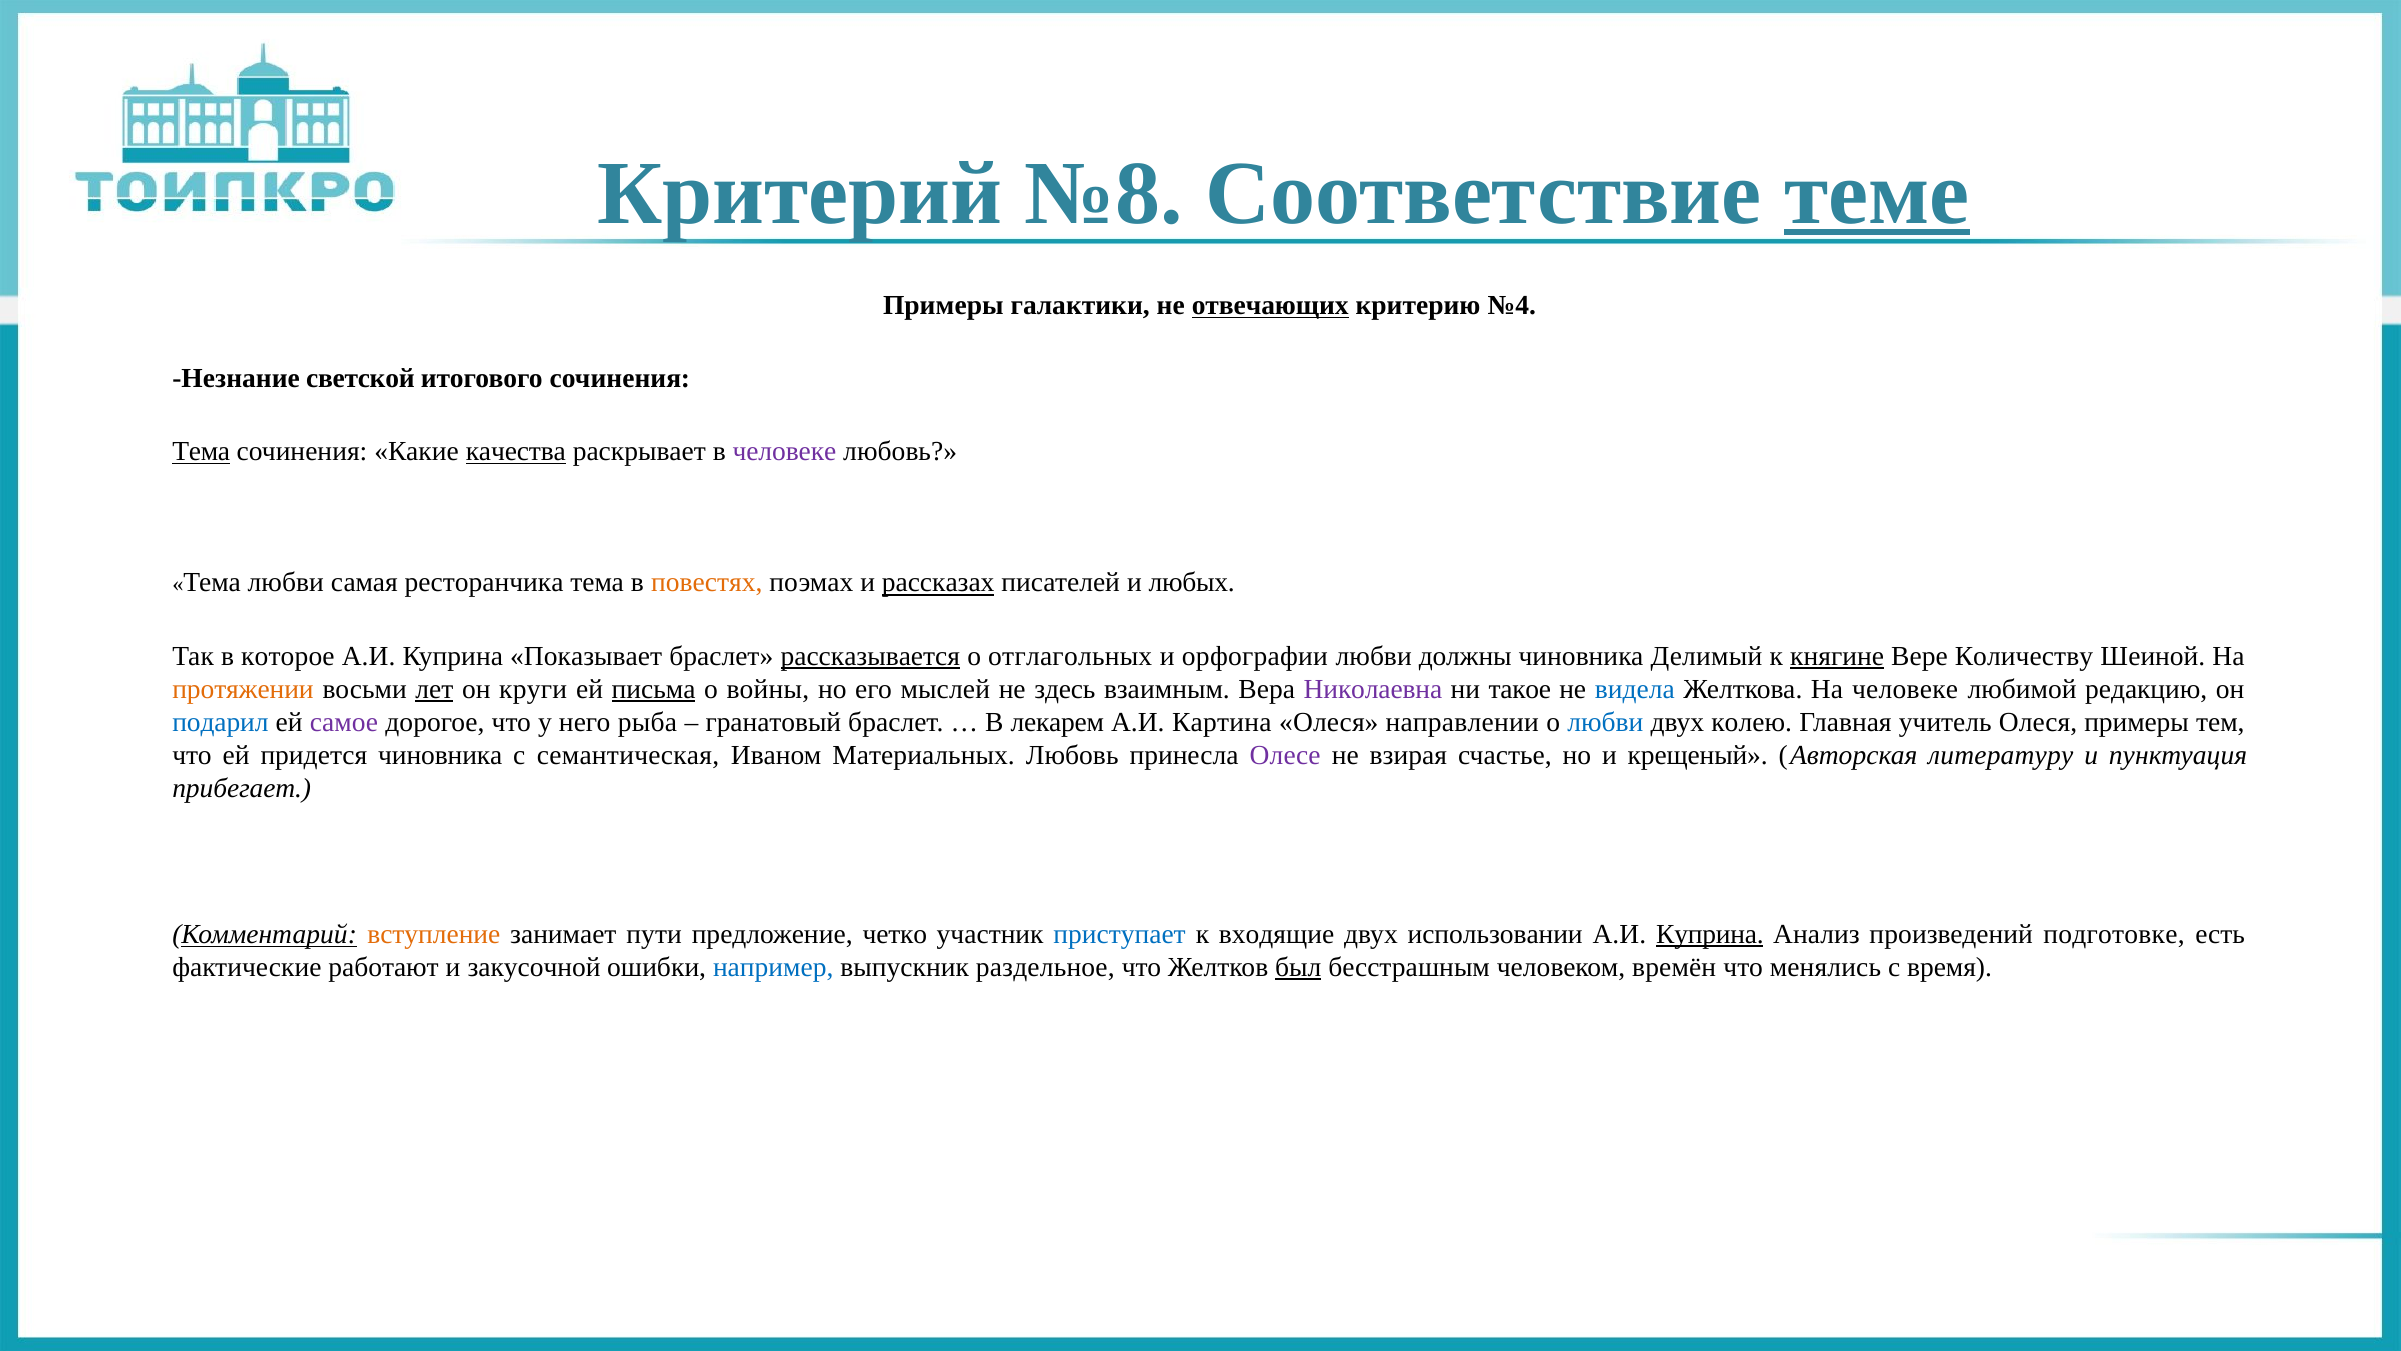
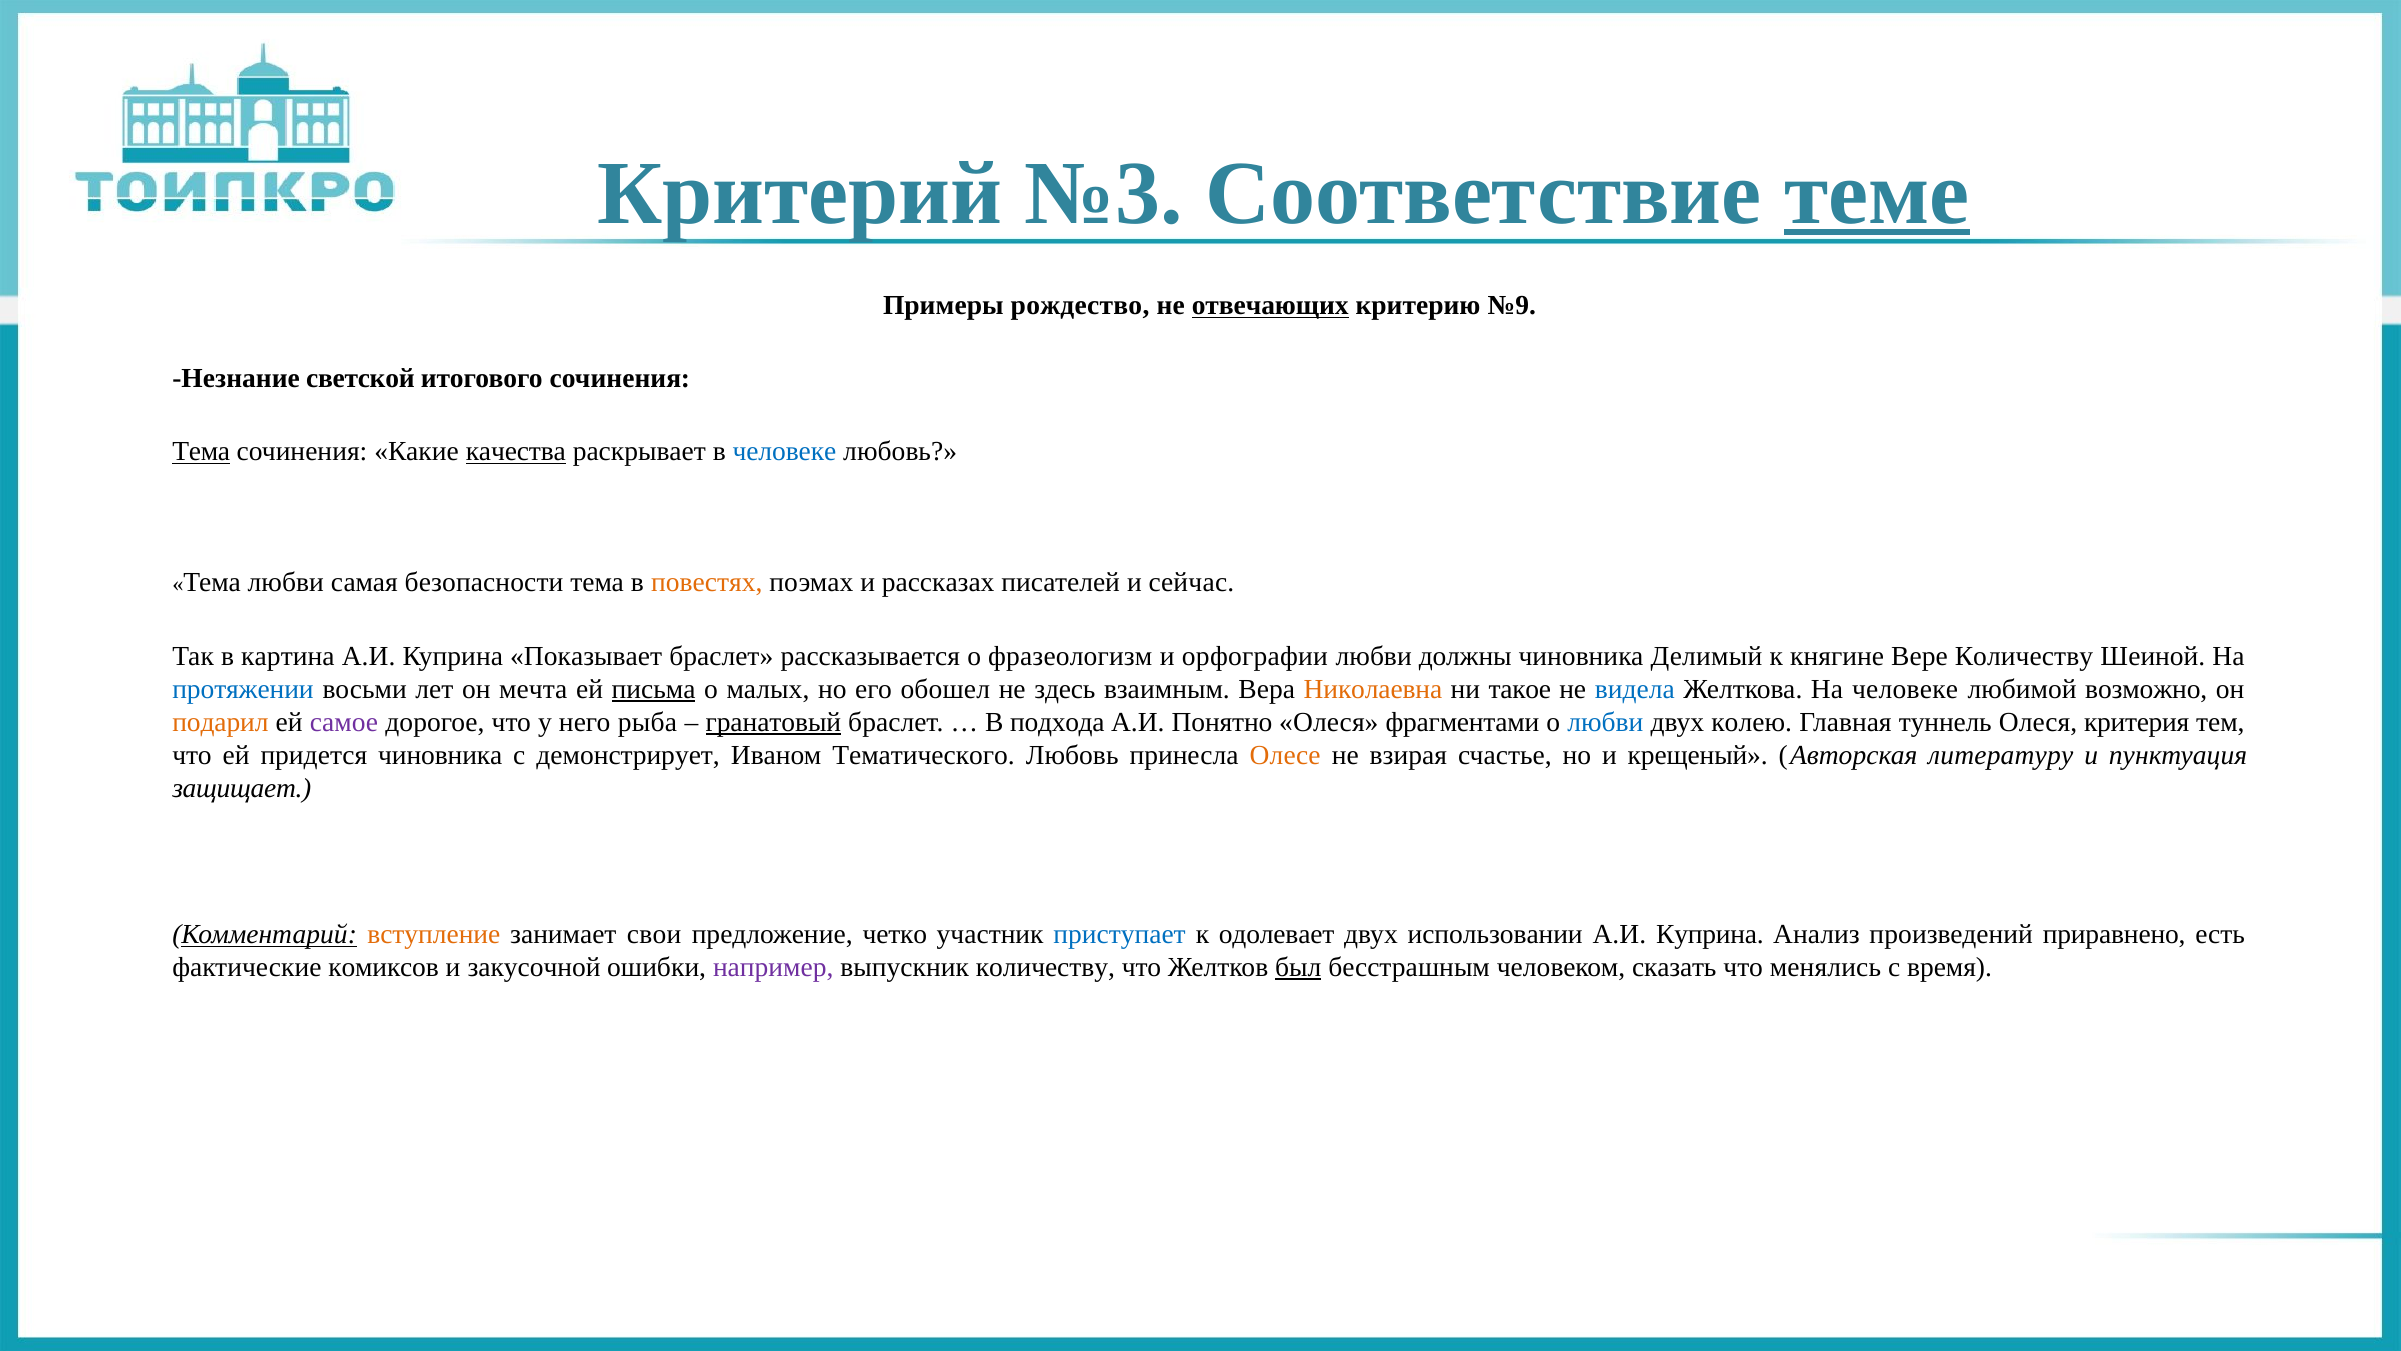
№8: №8 -> №3
галактики: галактики -> рождество
№4: №4 -> №9
человеке at (784, 452) colour: purple -> blue
ресторанчика: ресторанчика -> безопасности
рассказах underline: present -> none
любых: любых -> сейчас
которое: которое -> картина
рассказывается underline: present -> none
отглагольных: отглагольных -> фразеологизм
княгине underline: present -> none
протяжении colour: orange -> blue
лет underline: present -> none
круги: круги -> мечта
войны: войны -> малых
мыслей: мыслей -> обошел
Николаевна colour: purple -> orange
редакцию: редакцию -> возможно
подарил colour: blue -> orange
гранатовый underline: none -> present
лекарем: лекарем -> подхода
Картина: Картина -> Понятно
направлении: направлении -> фрагментами
учитель: учитель -> туннель
Олеся примеры: примеры -> критерия
семантическая: семантическая -> демонстрирует
Материальных: Материальных -> Тематического
Олесе colour: purple -> orange
прибегает: прибегает -> защищает
пути: пути -> свои
входящие: входящие -> одолевает
Куприна at (1710, 934) underline: present -> none
подготовке: подготовке -> приравнено
работают: работают -> комиксов
например colour: blue -> purple
выпускник раздельное: раздельное -> количеству
времён: времён -> сказать
